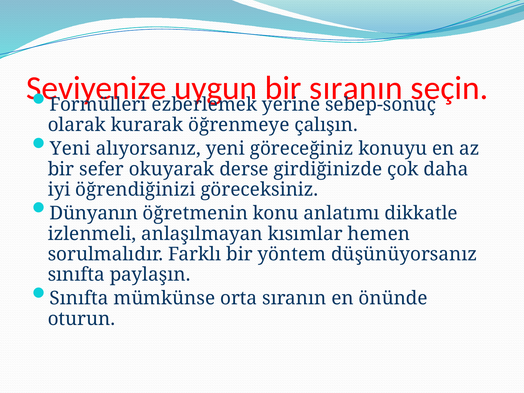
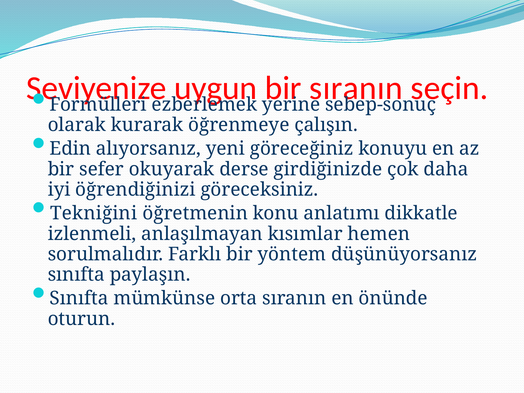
Yeni at (70, 149): Yeni -> Edin
Dünyanın: Dünyanın -> Tekniğini
